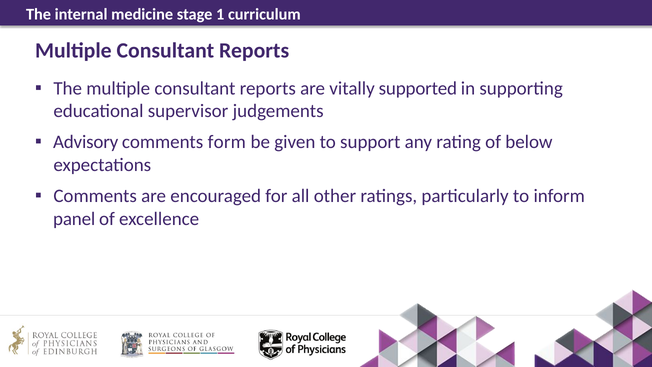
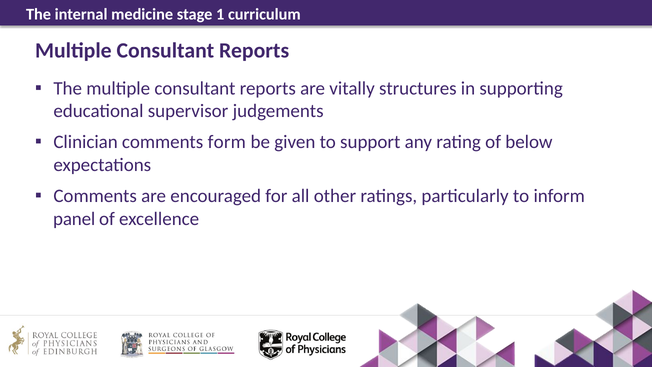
supported: supported -> structures
Advisory: Advisory -> Clinician
